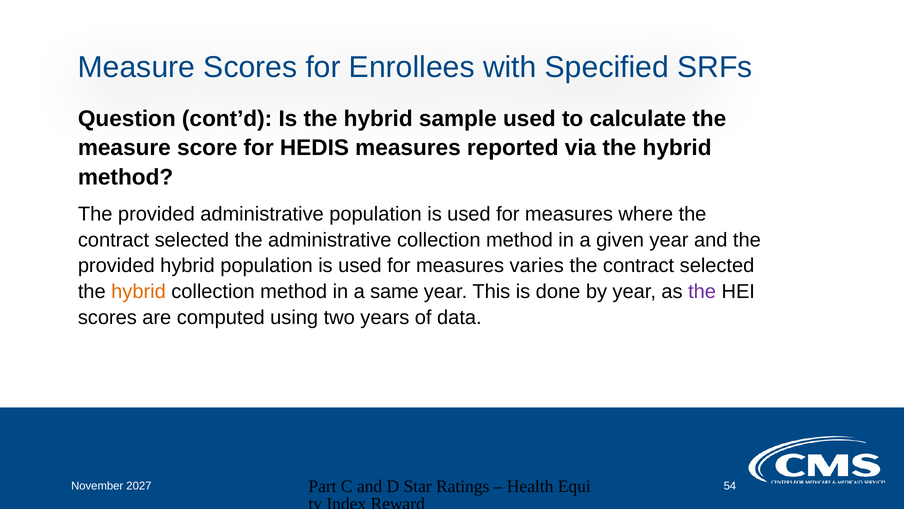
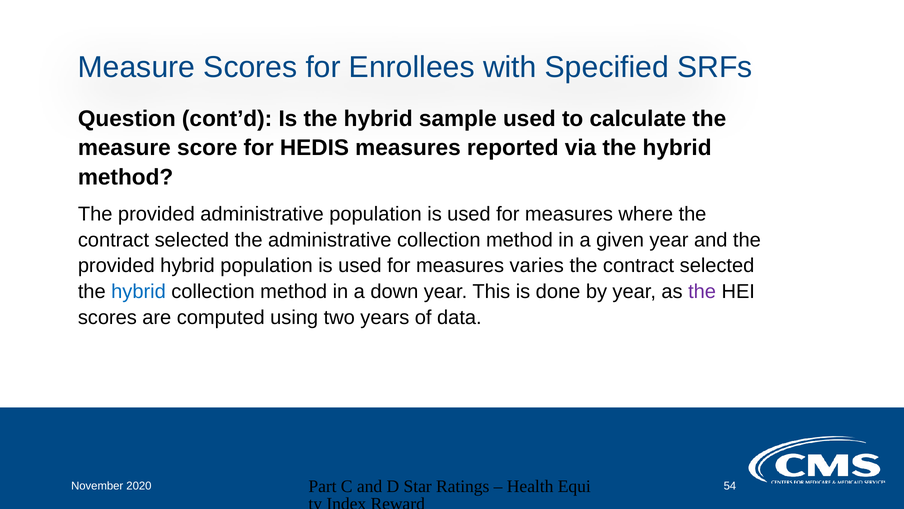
hybrid at (139, 291) colour: orange -> blue
same: same -> down
2027: 2027 -> 2020
